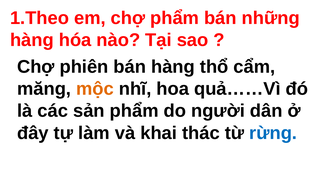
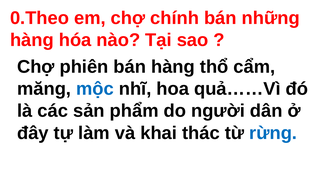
1.Theo: 1.Theo -> 0.Theo
chợ phẩm: phẩm -> chính
mộc colour: orange -> blue
